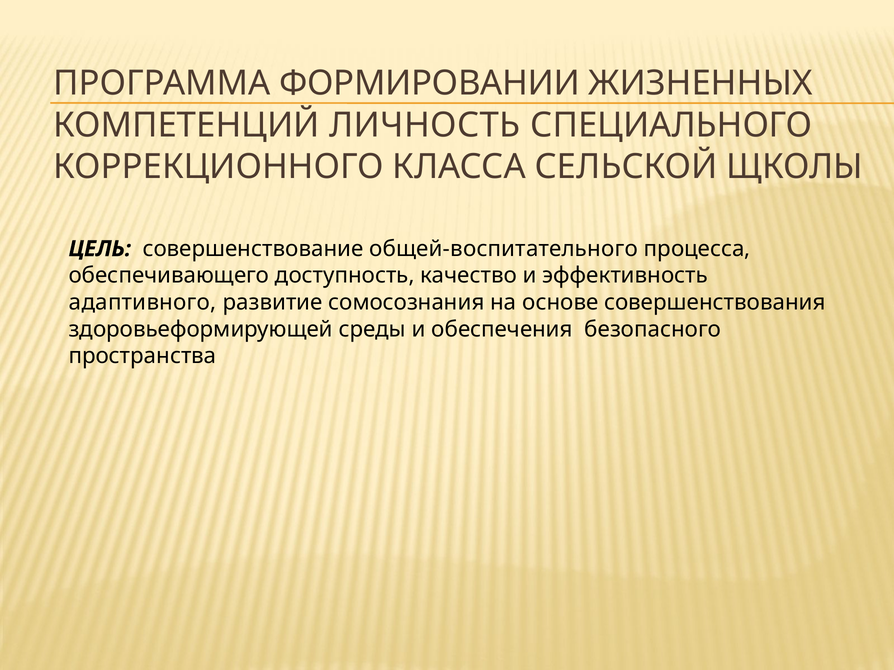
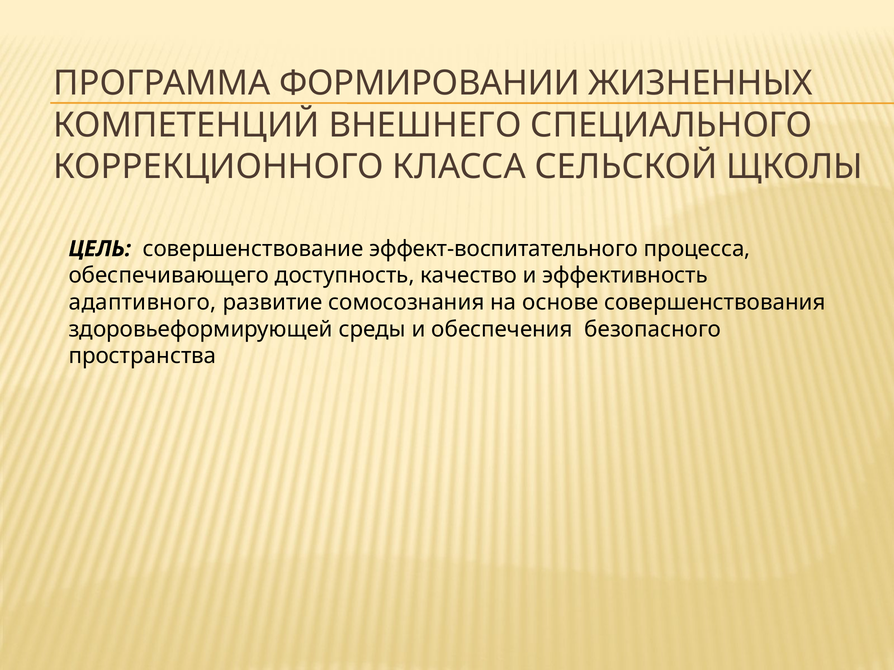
ЛИЧНОСТЬ: ЛИЧНОСТЬ -> ВНЕШНЕГО
общей-воспитательного: общей-воспитательного -> эффект-воспитательного
